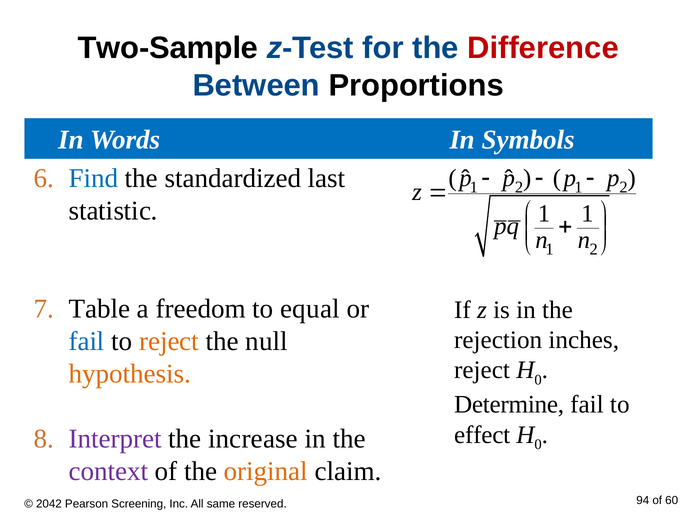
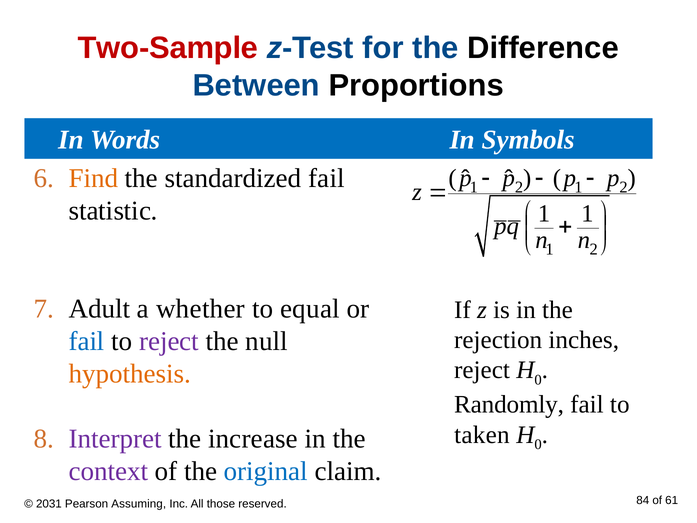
Two-Sample colour: black -> red
Difference colour: red -> black
Find colour: blue -> orange
standardized last: last -> fail
Table: Table -> Adult
freedom: freedom -> whether
reject at (169, 341) colour: orange -> purple
Determine: Determine -> Randomly
effect: effect -> taken
original colour: orange -> blue
2042: 2042 -> 2031
Screening: Screening -> Assuming
same: same -> those
94: 94 -> 84
60: 60 -> 61
